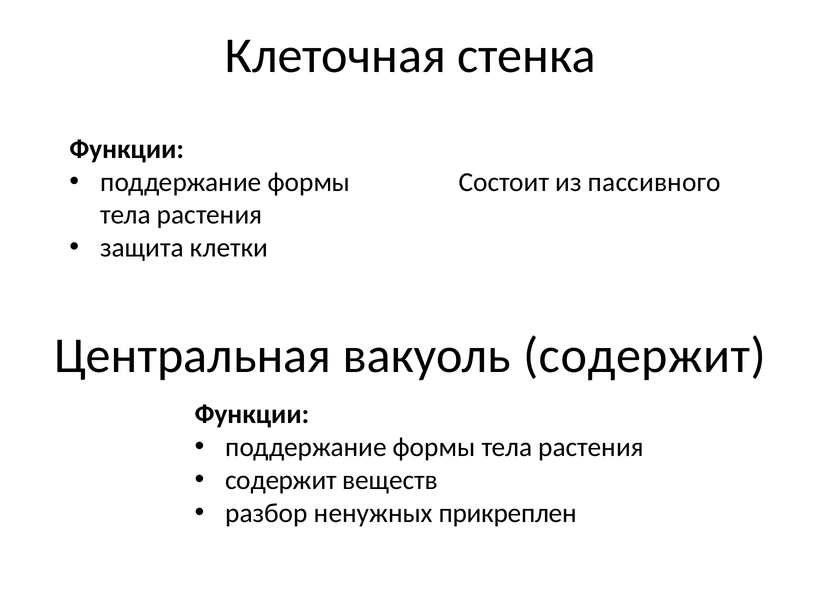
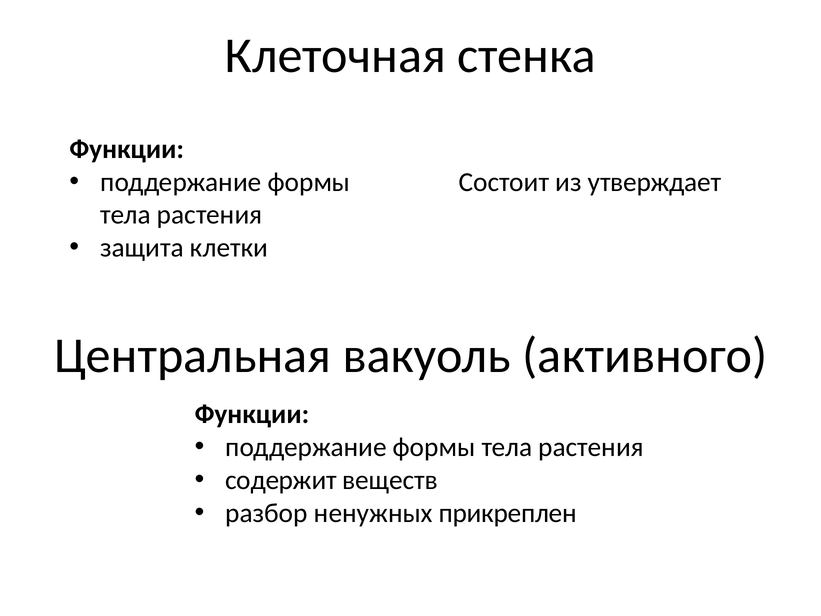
пассивного: пассивного -> утверждает
вакуоль содержит: содержит -> активного
